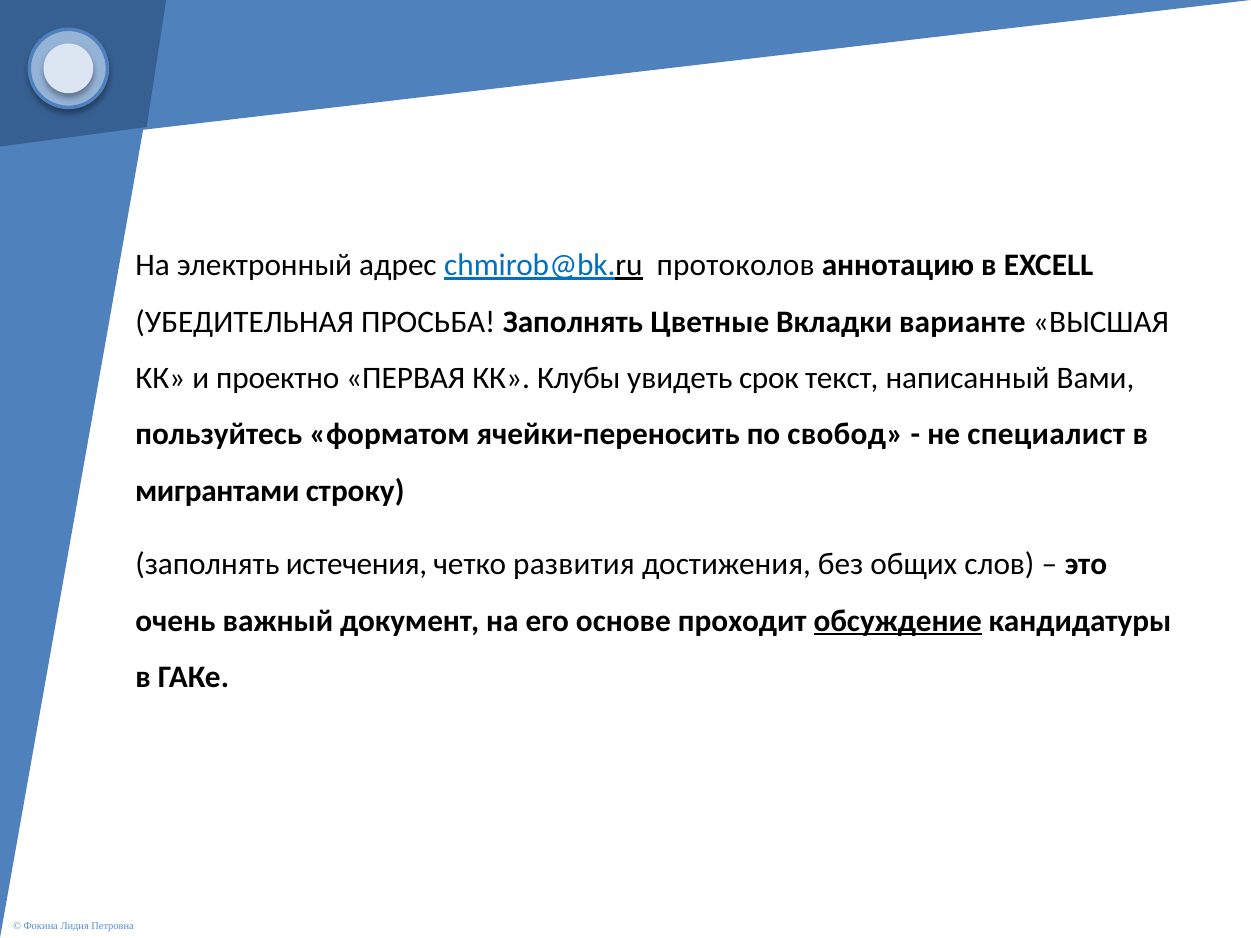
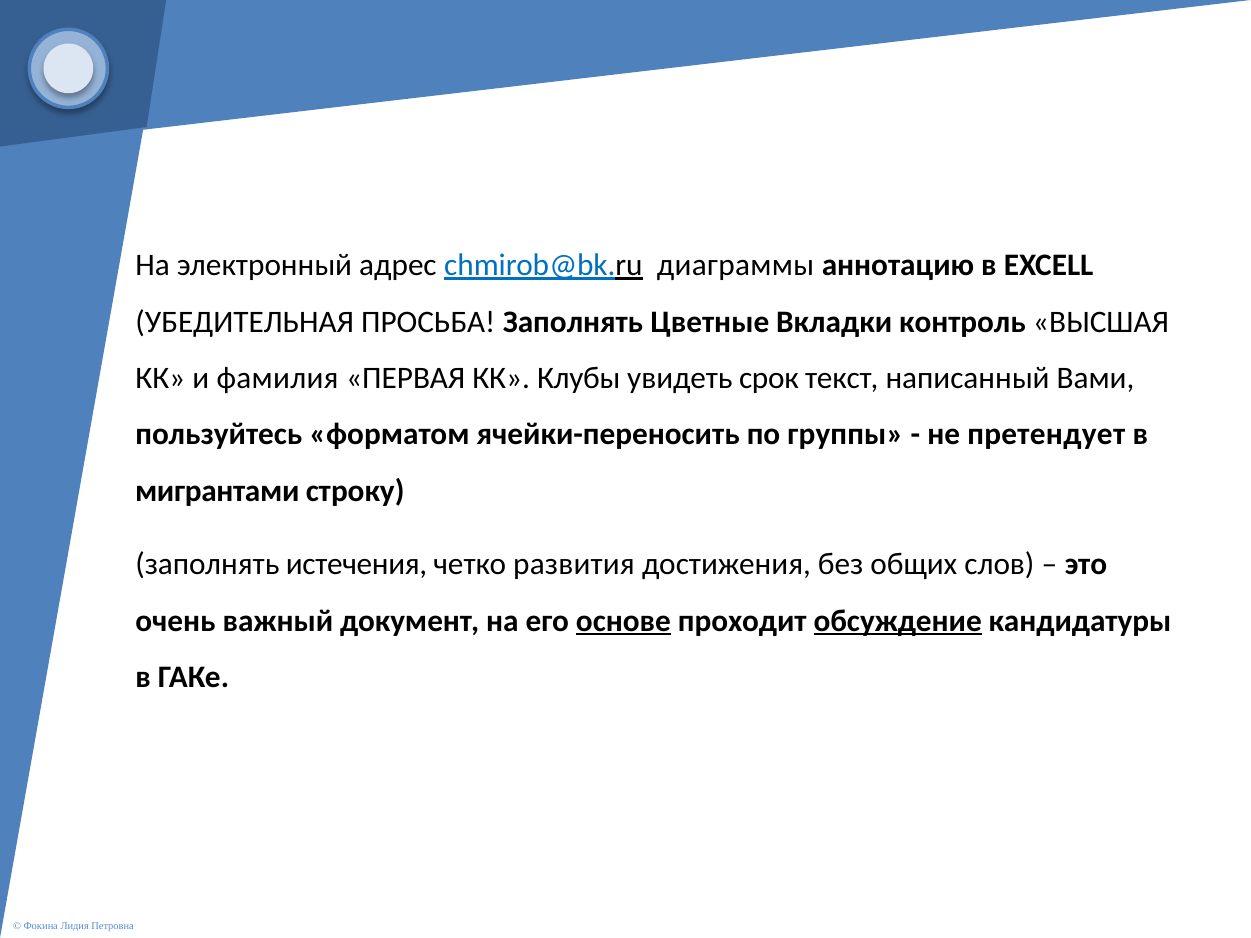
протоколов: протоколов -> диаграммы
варианте: варианте -> контроль
проектно: проектно -> фамилия
свобод: свобод -> группы
специалист: специалист -> претендует
основе underline: none -> present
